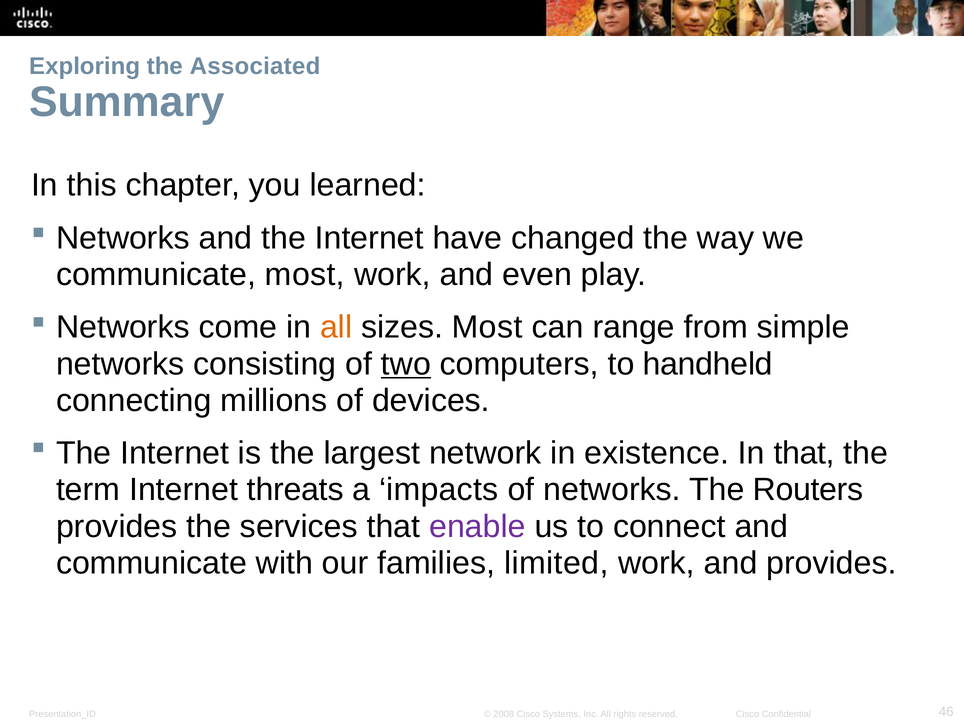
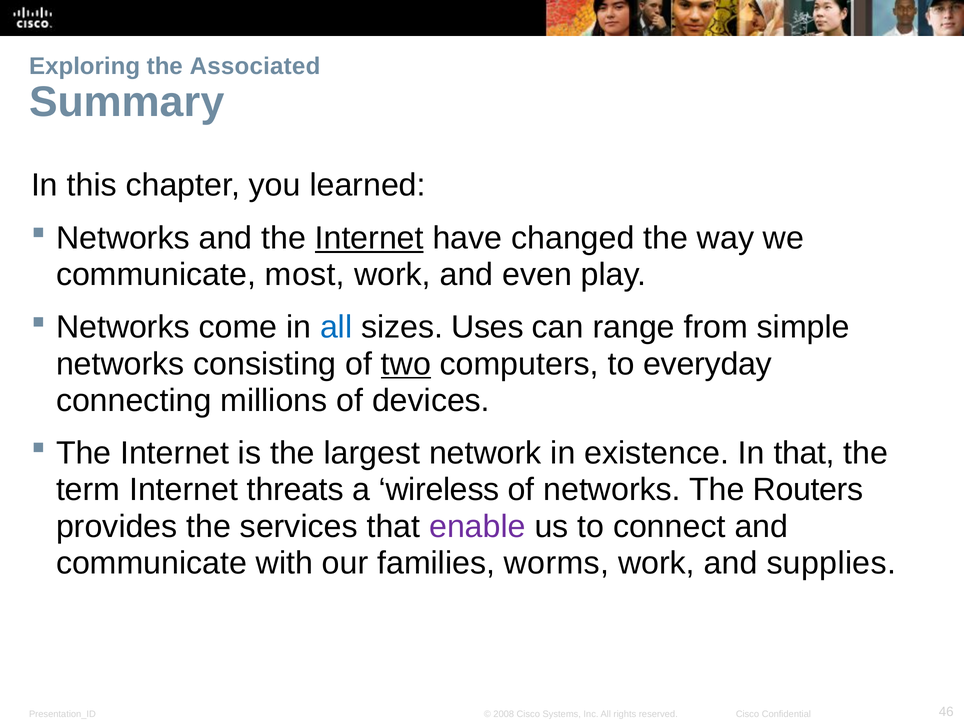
Internet at (369, 238) underline: none -> present
all at (336, 327) colour: orange -> blue
sizes Most: Most -> Uses
handheld: handheld -> everyday
impacts: impacts -> wireless
limited: limited -> worms
and provides: provides -> supplies
